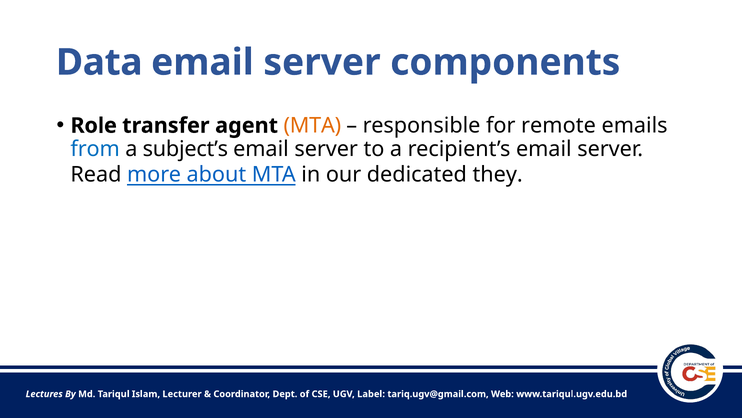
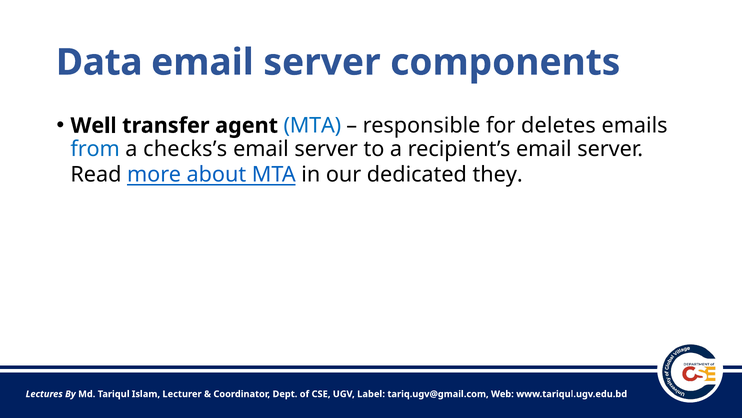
Role: Role -> Well
MTA at (312, 125) colour: orange -> blue
remote: remote -> deletes
subject’s: subject’s -> checks’s
